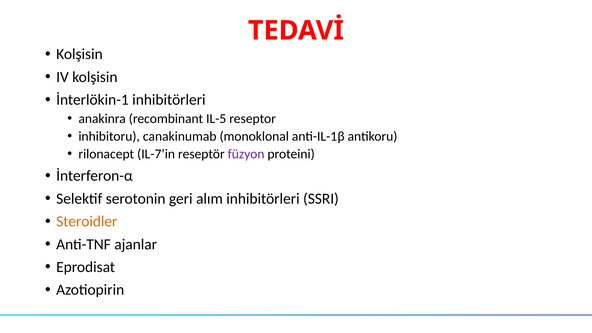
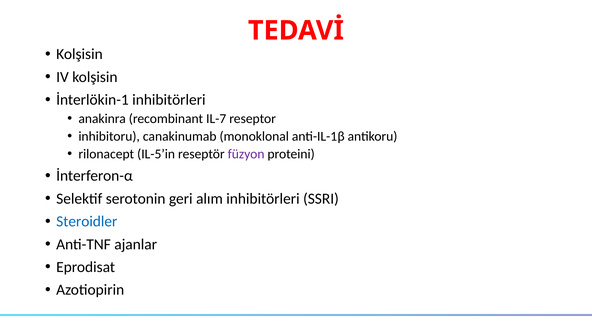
IL-5: IL-5 -> IL-7
IL-7’in: IL-7’in -> IL-5’in
Steroidler colour: orange -> blue
